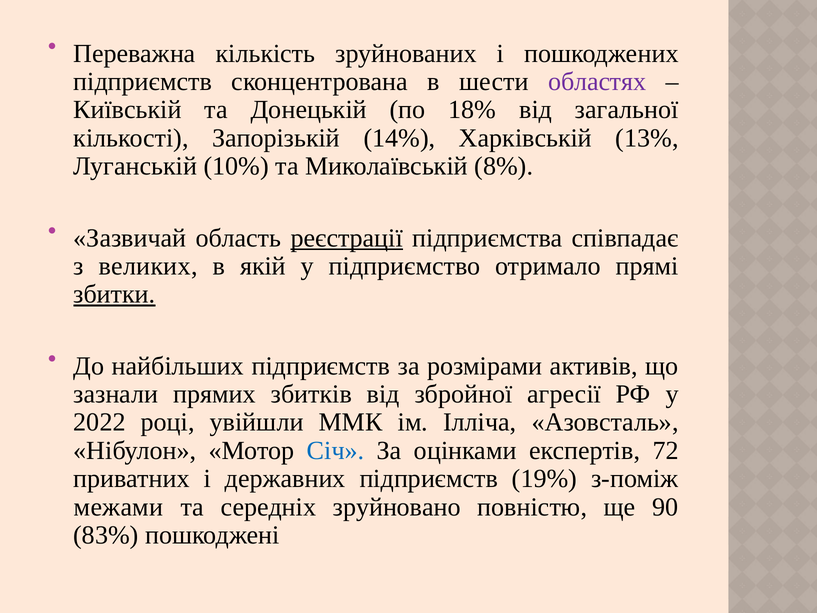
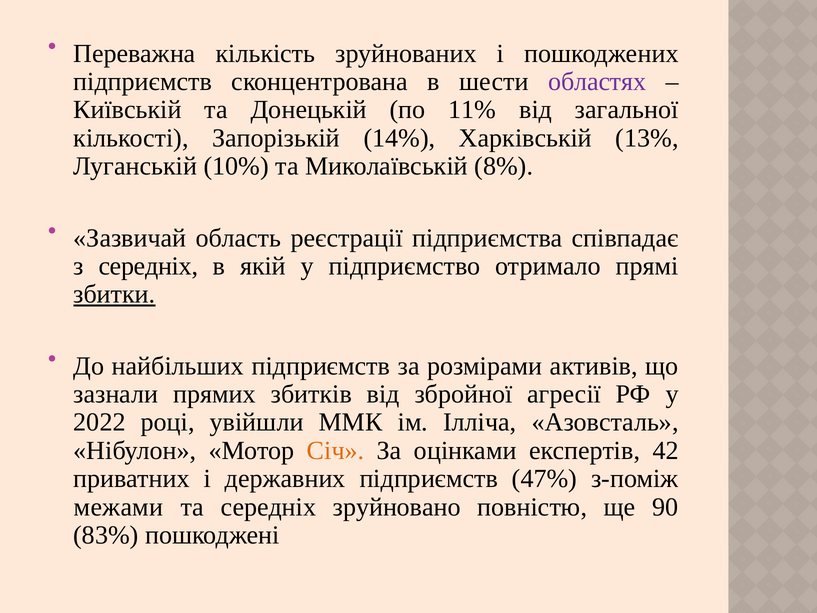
18%: 18% -> 11%
реєстрації underline: present -> none
з великих: великих -> середніх
Січ colour: blue -> orange
72: 72 -> 42
19%: 19% -> 47%
